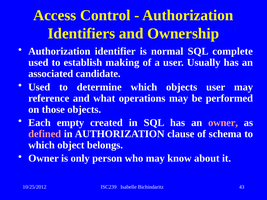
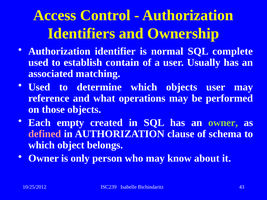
making: making -> contain
candidate: candidate -> matching
owner at (223, 123) colour: pink -> light green
